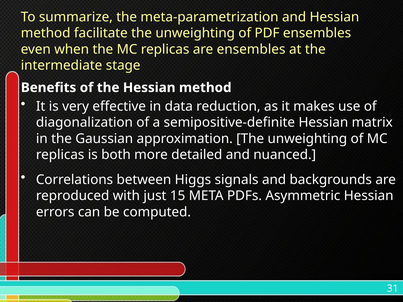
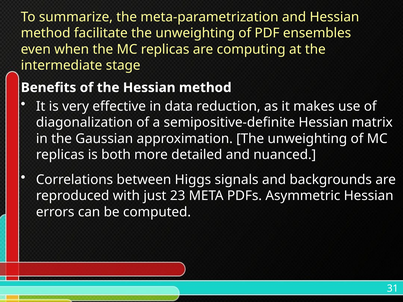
are ensembles: ensembles -> computing
15: 15 -> 23
